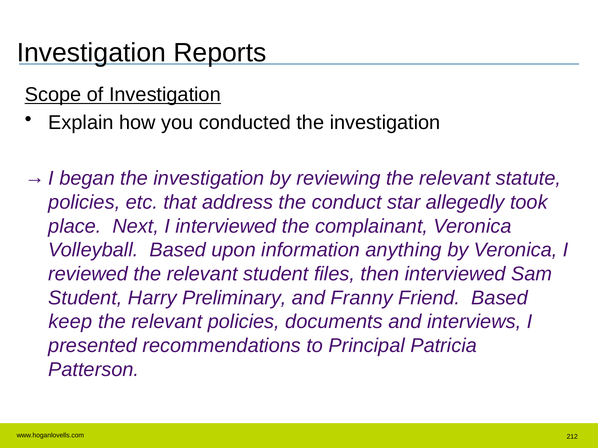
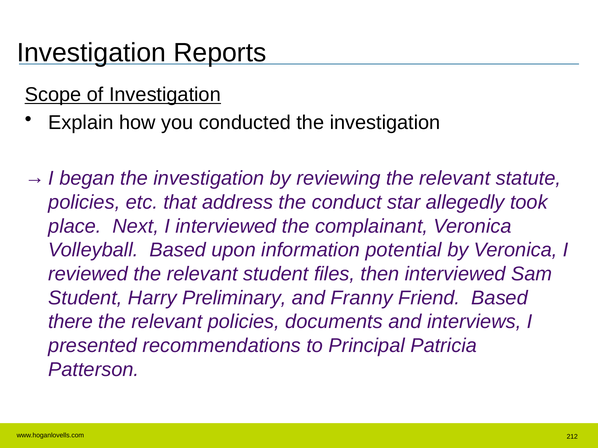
anything: anything -> potential
keep: keep -> there
